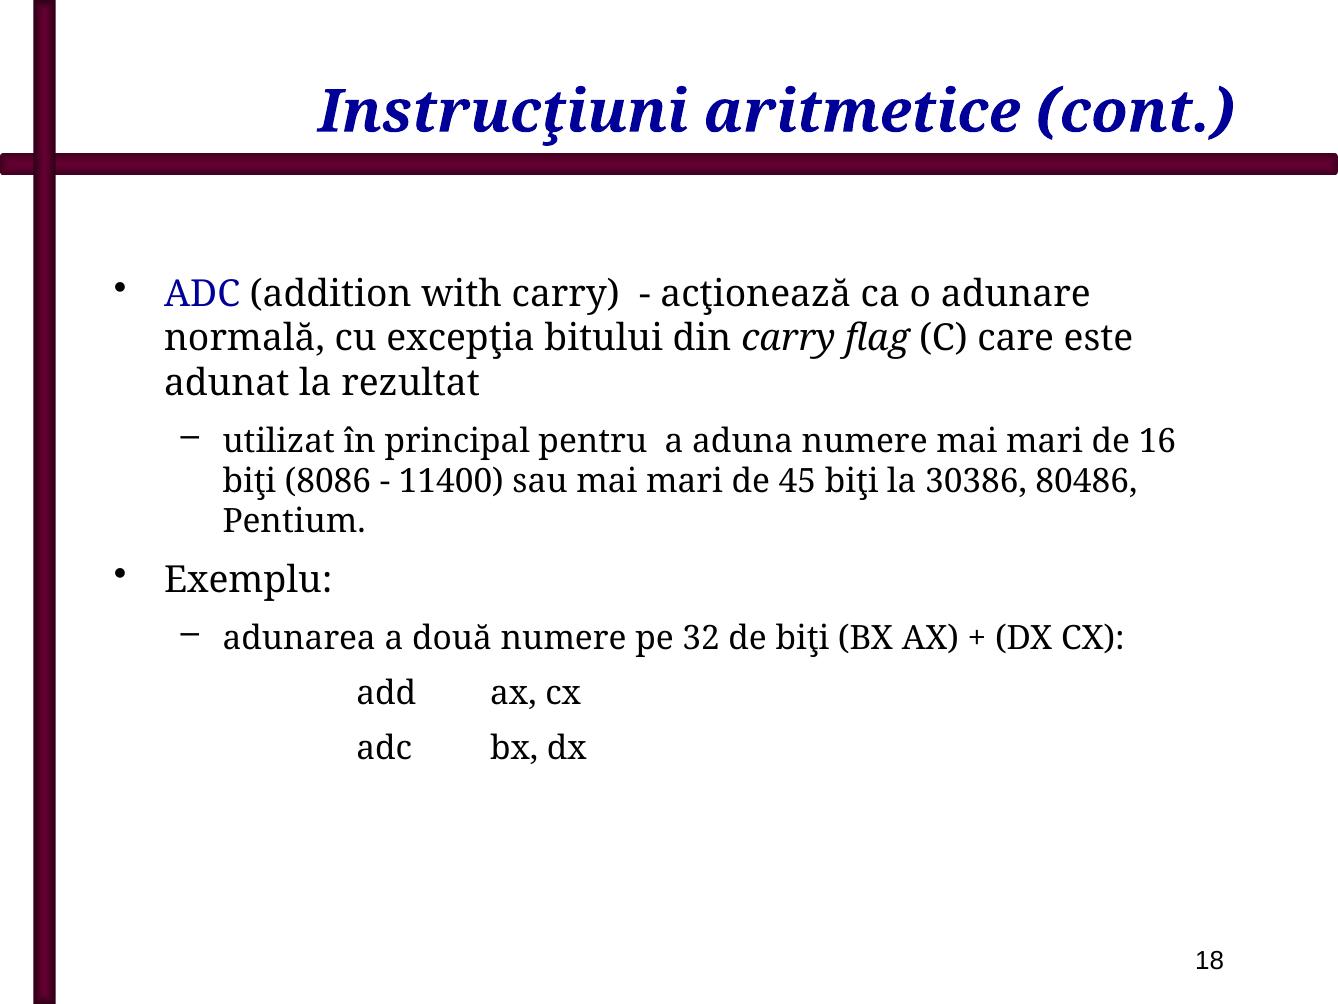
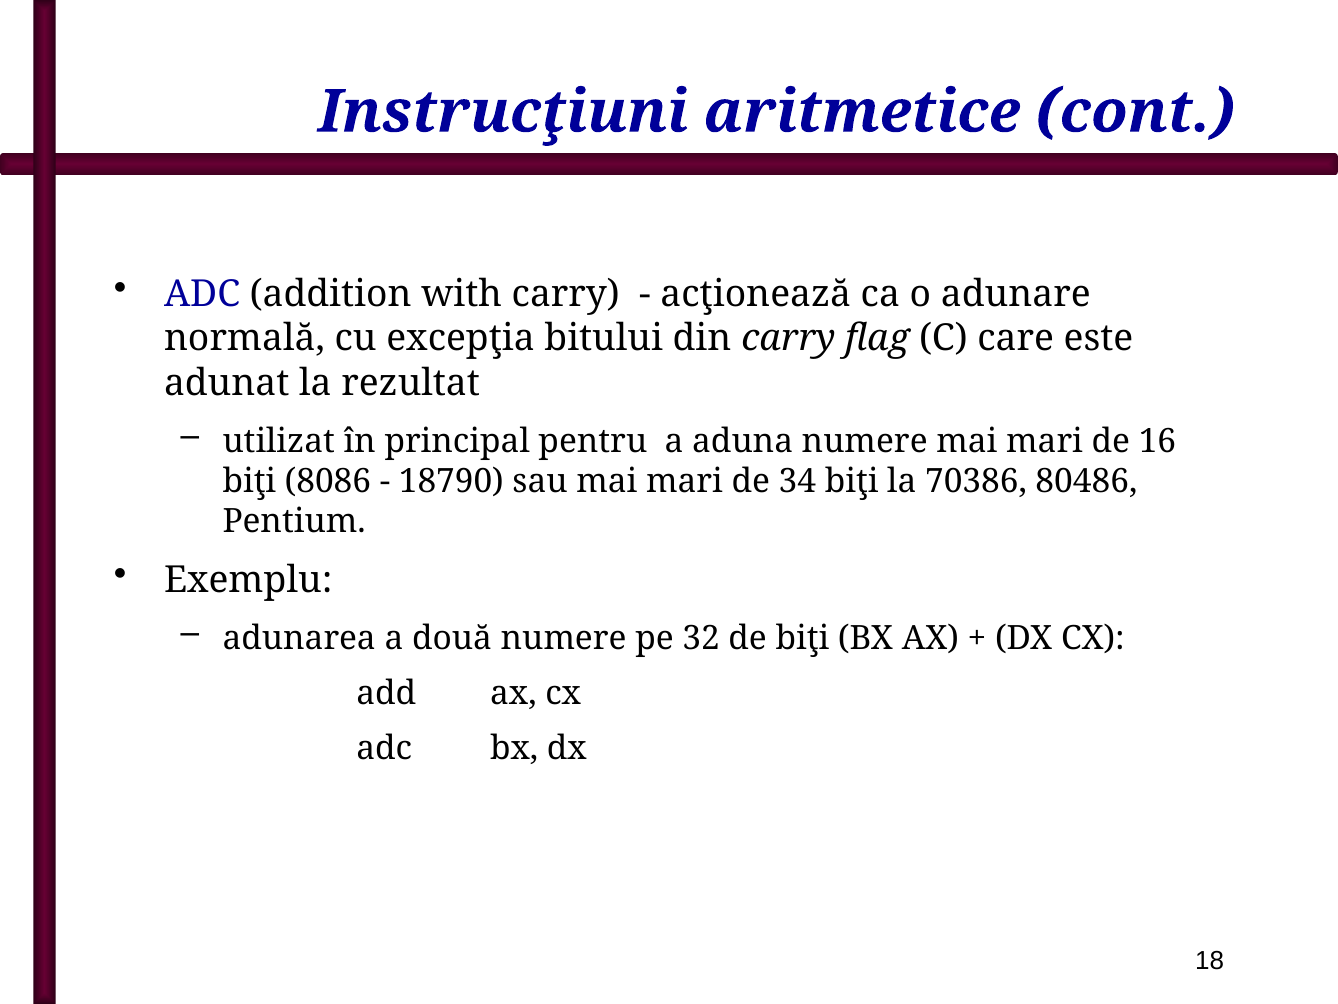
11400: 11400 -> 18790
45: 45 -> 34
30386: 30386 -> 70386
